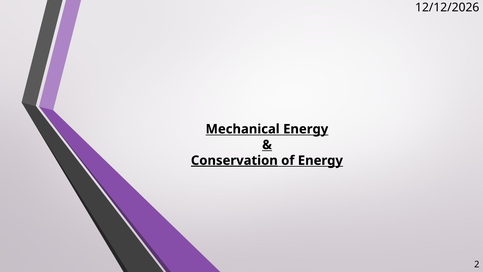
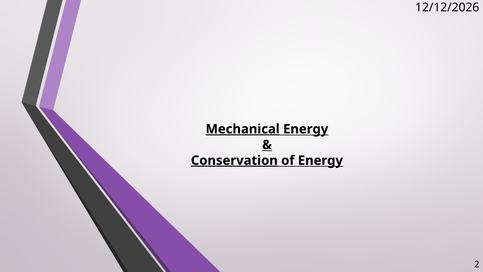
Mechanical underline: none -> present
